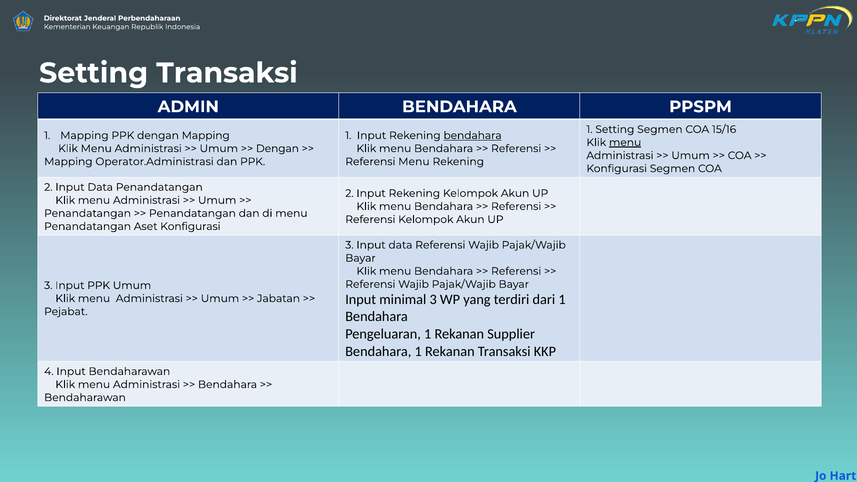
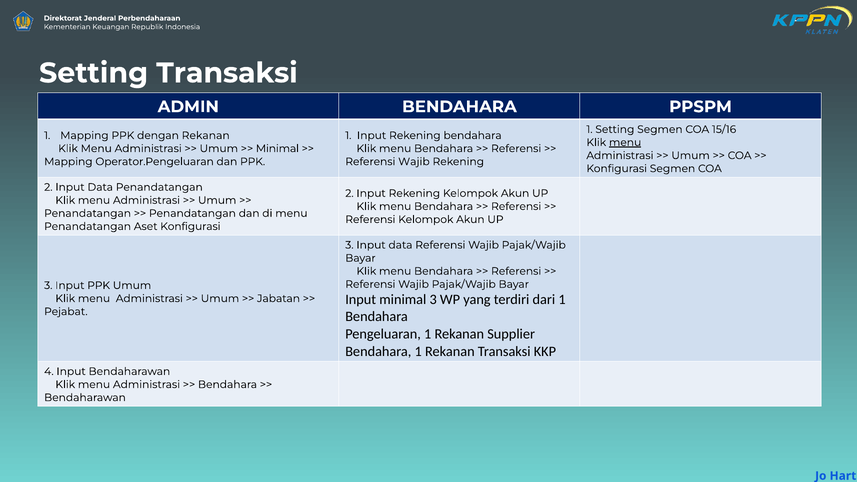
dengan Mapping: Mapping -> Rekanan
bendahara at (473, 135) underline: present -> none
Dengan at (277, 149): Dengan -> Minimal
Operator.Administrasi: Operator.Administrasi -> Operator.Pengeluaran
Menu at (414, 162): Menu -> Wajib
